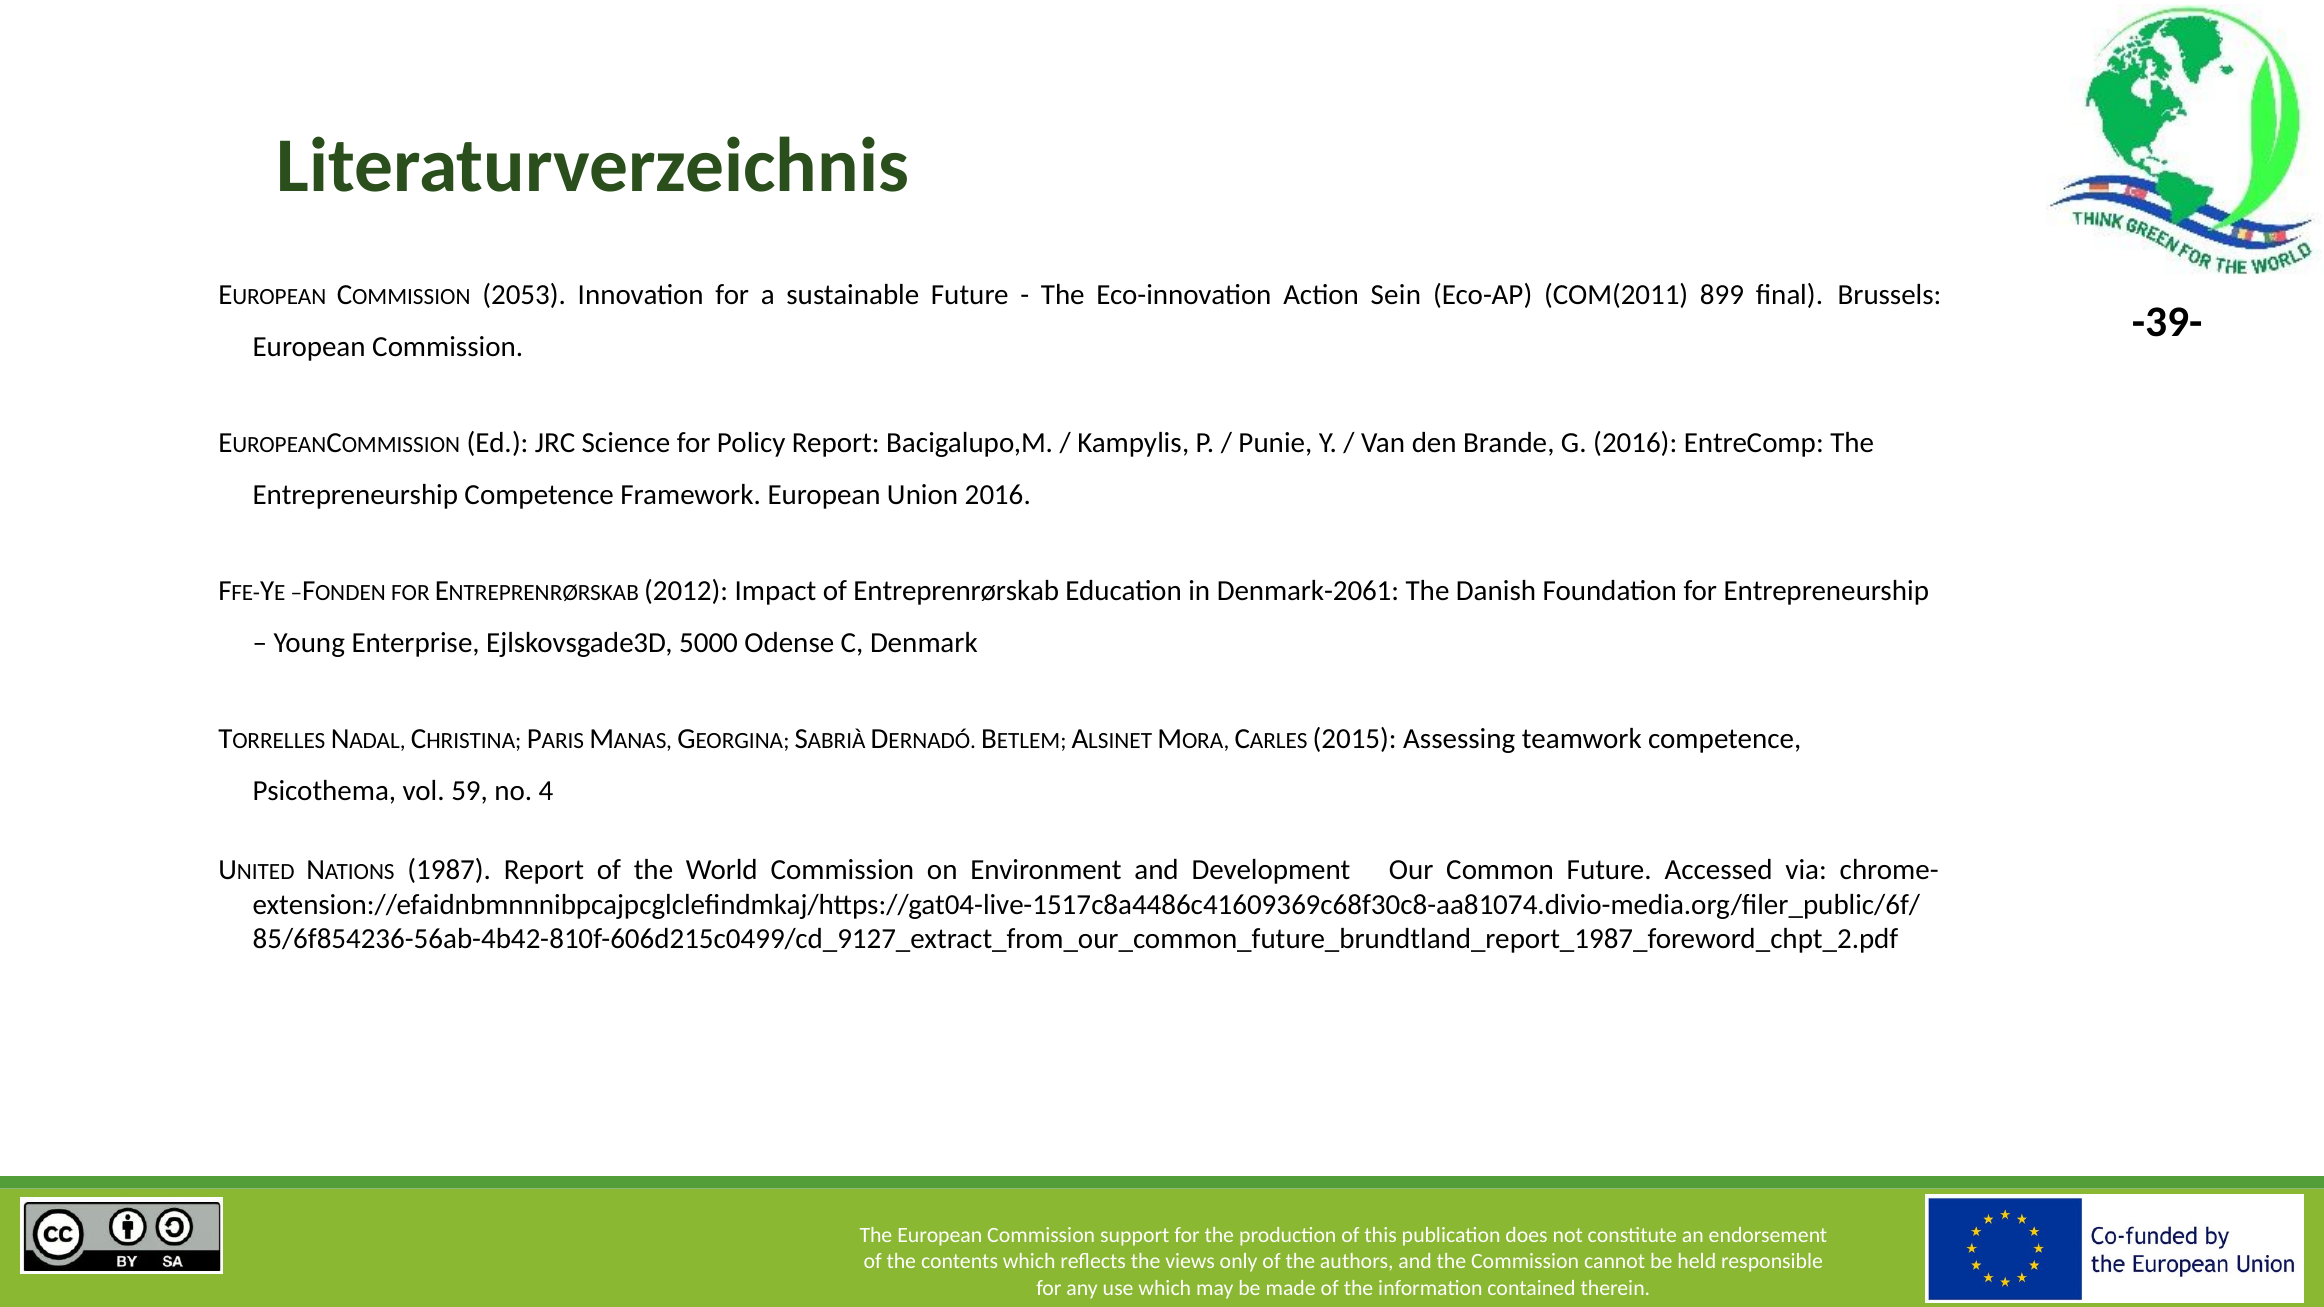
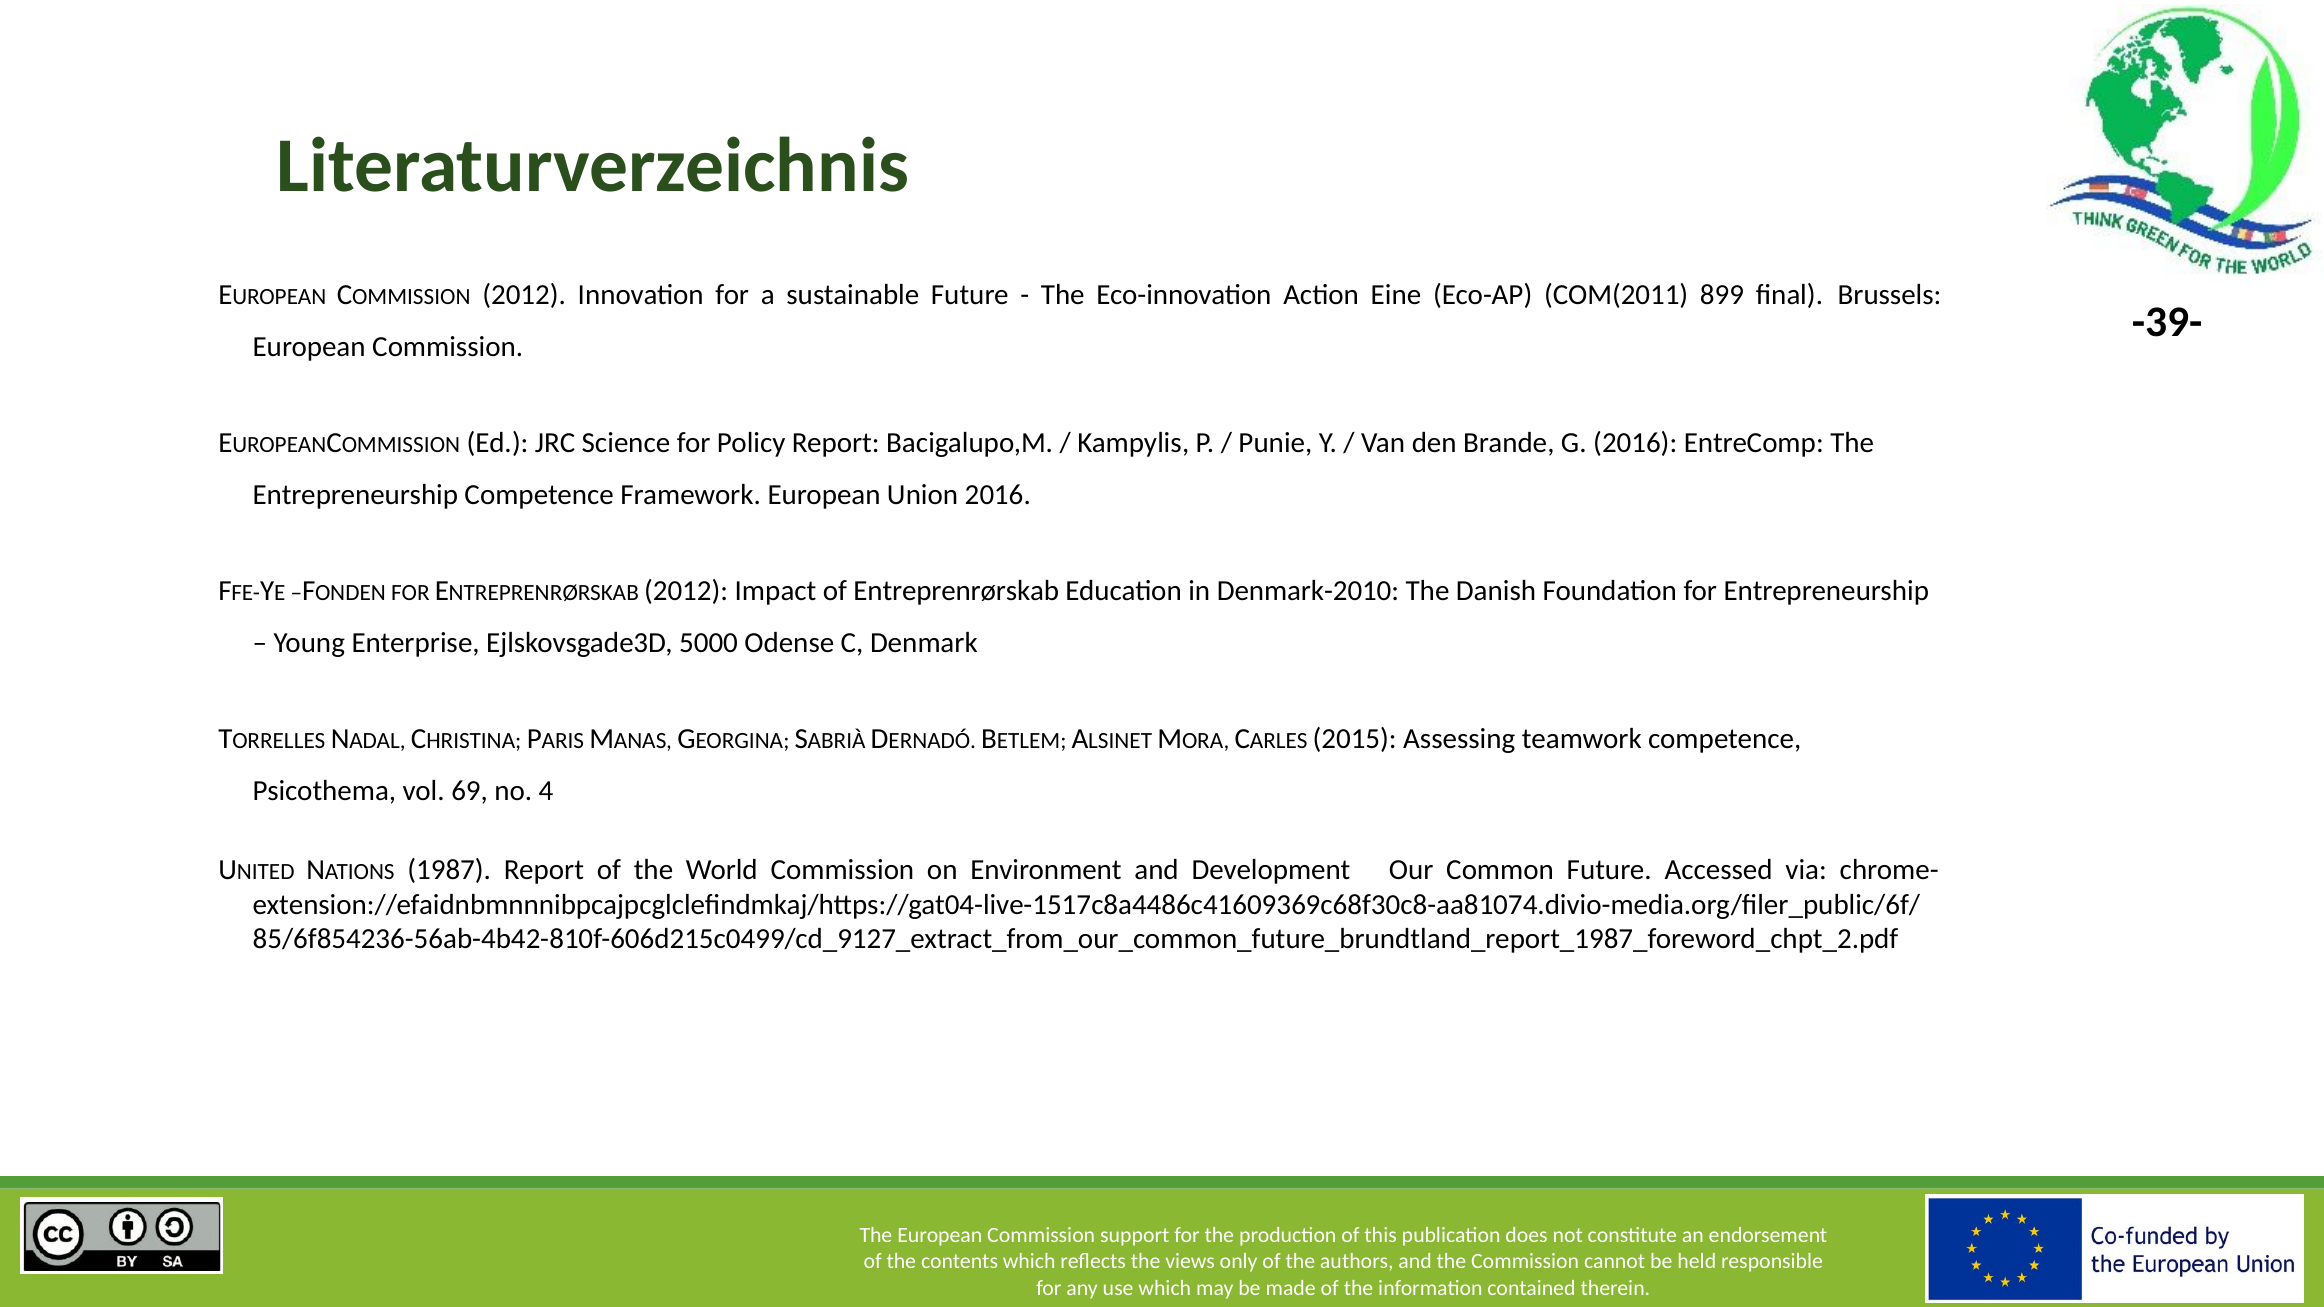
COMMISSION 2053: 2053 -> 2012
Sein: Sein -> Eine
Denmark-2061: Denmark-2061 -> Denmark-2010
59: 59 -> 69
